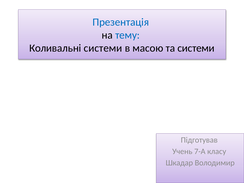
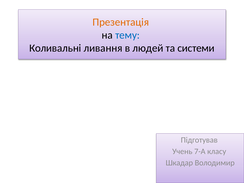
Презентація colour: blue -> orange
Коливальні системи: системи -> ливання
масою: масою -> людей
